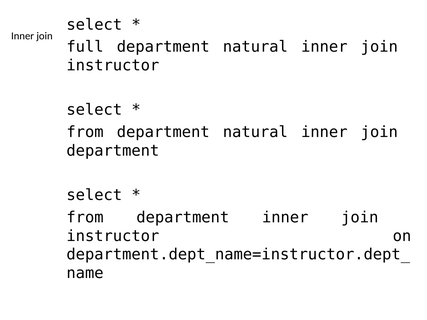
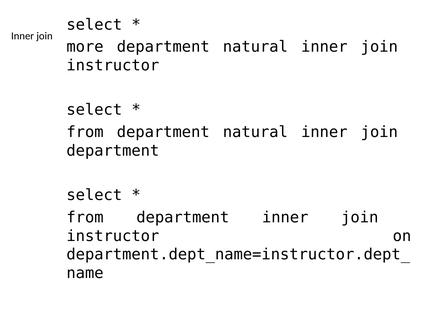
full: full -> more
